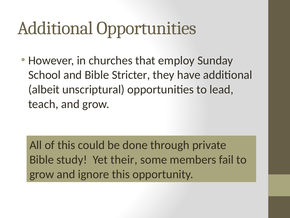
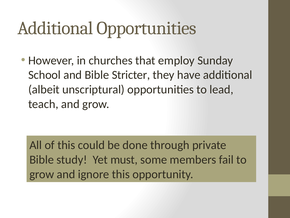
their: their -> must
